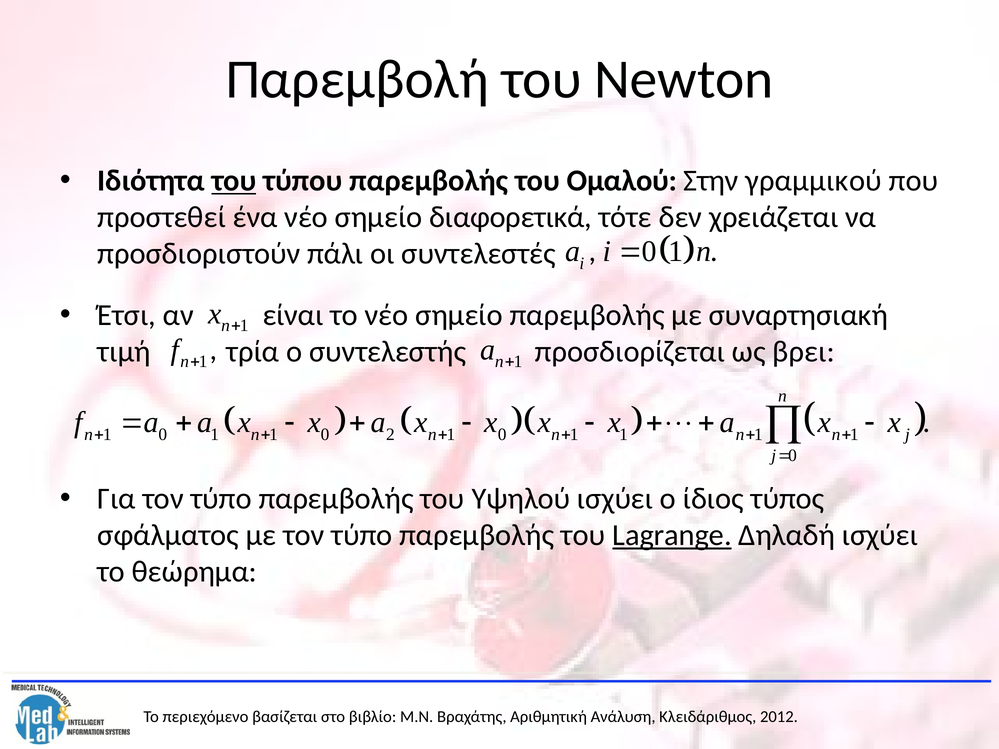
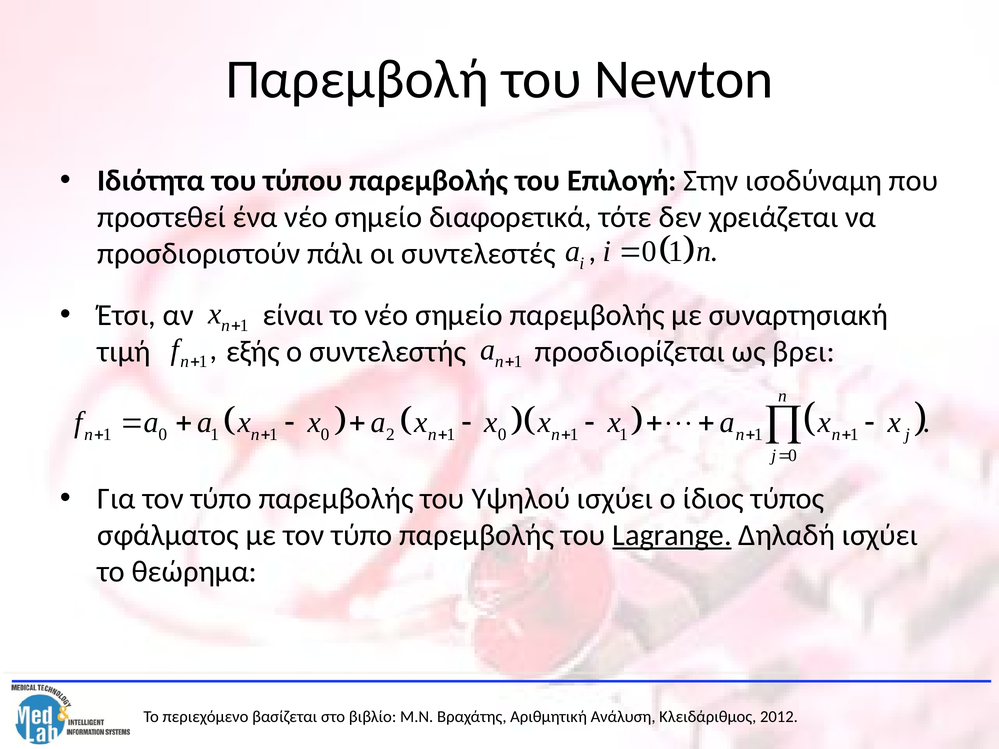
του at (234, 181) underline: present -> none
Ομαλού: Ομαλού -> Επιλογή
γραμμικού: γραμμικού -> ισοδύναμη
τρία: τρία -> εξής
